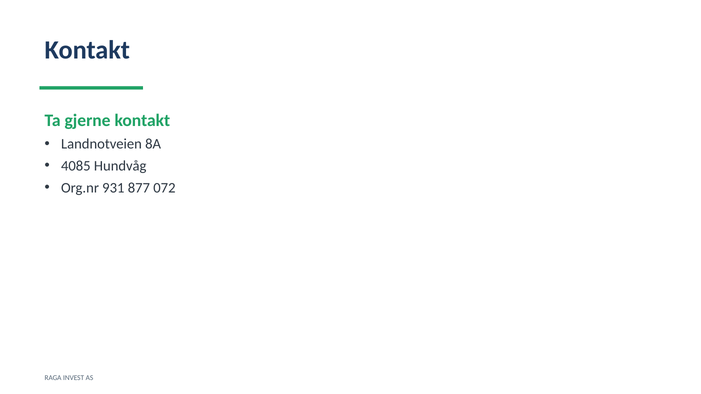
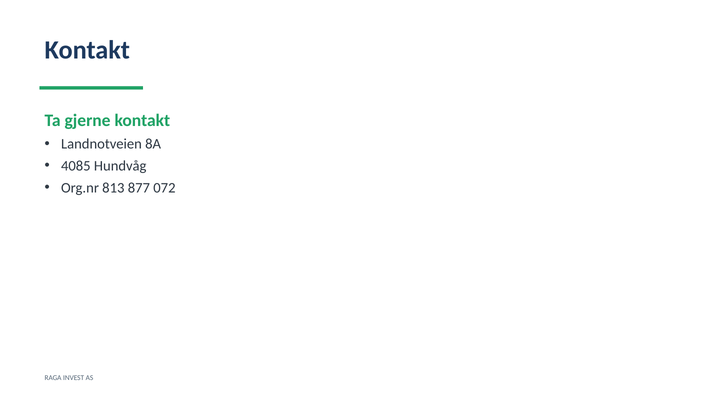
931: 931 -> 813
